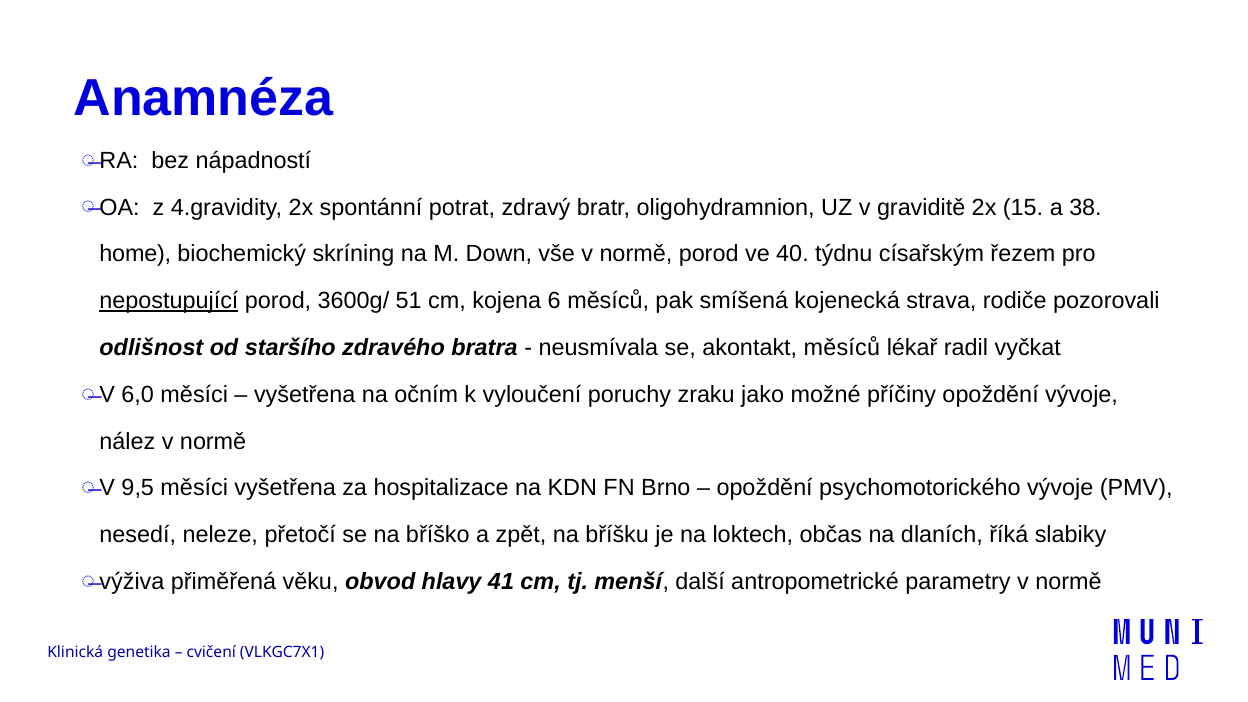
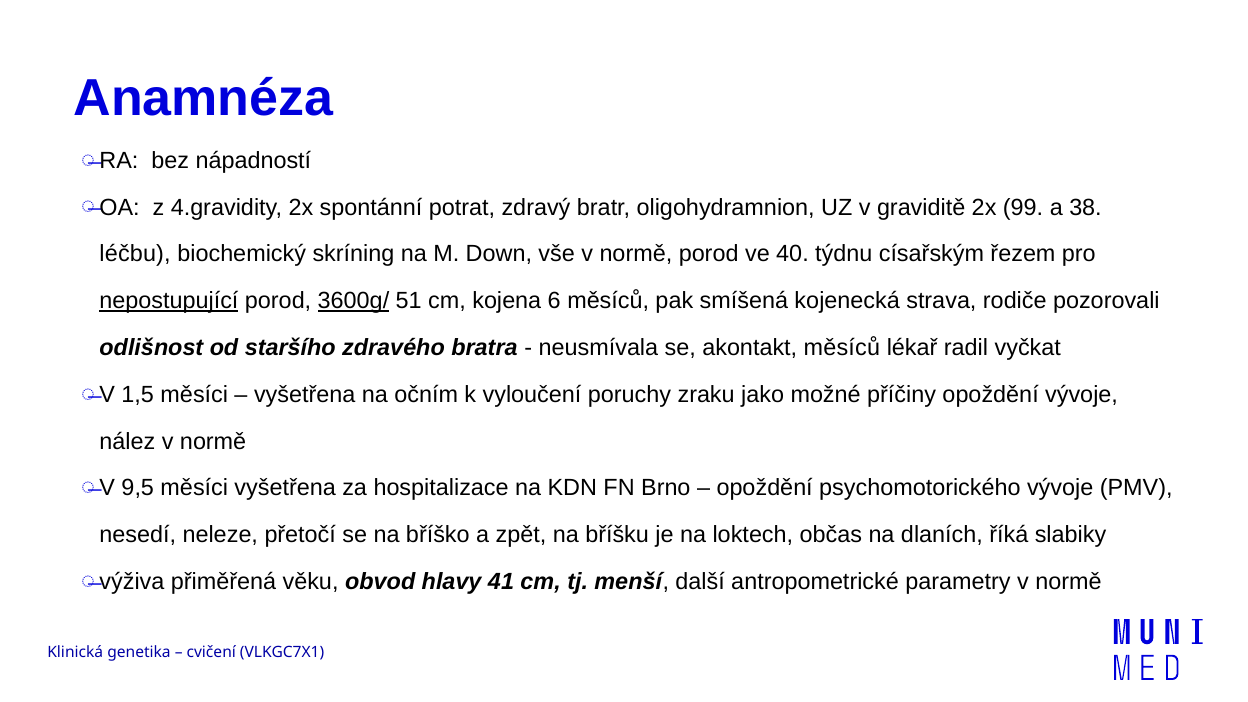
15: 15 -> 99
home: home -> léčbu
3600g/ underline: none -> present
6,0: 6,0 -> 1,5
